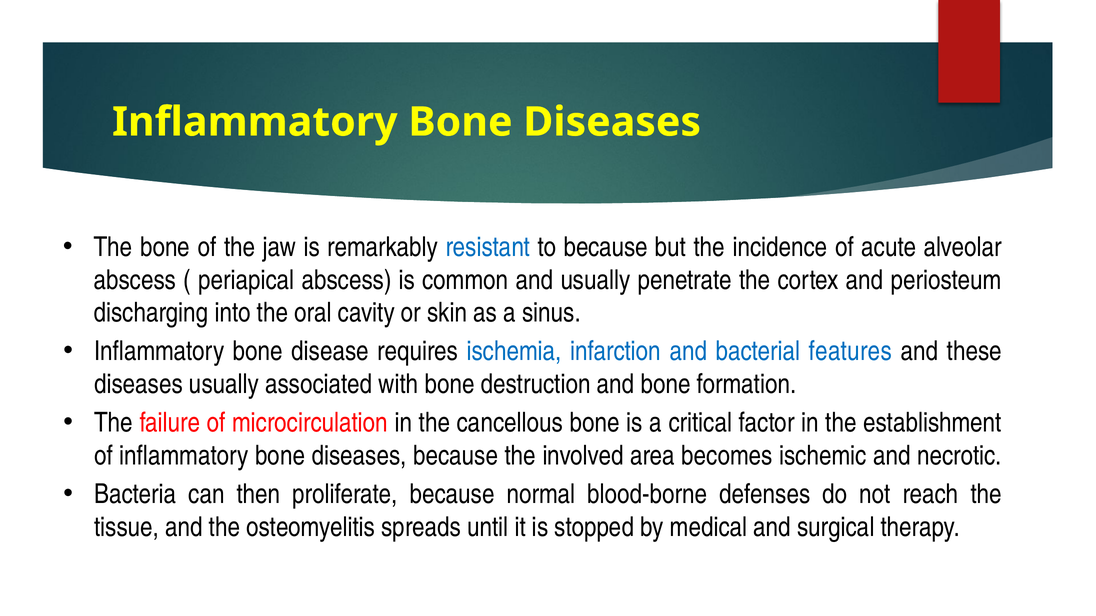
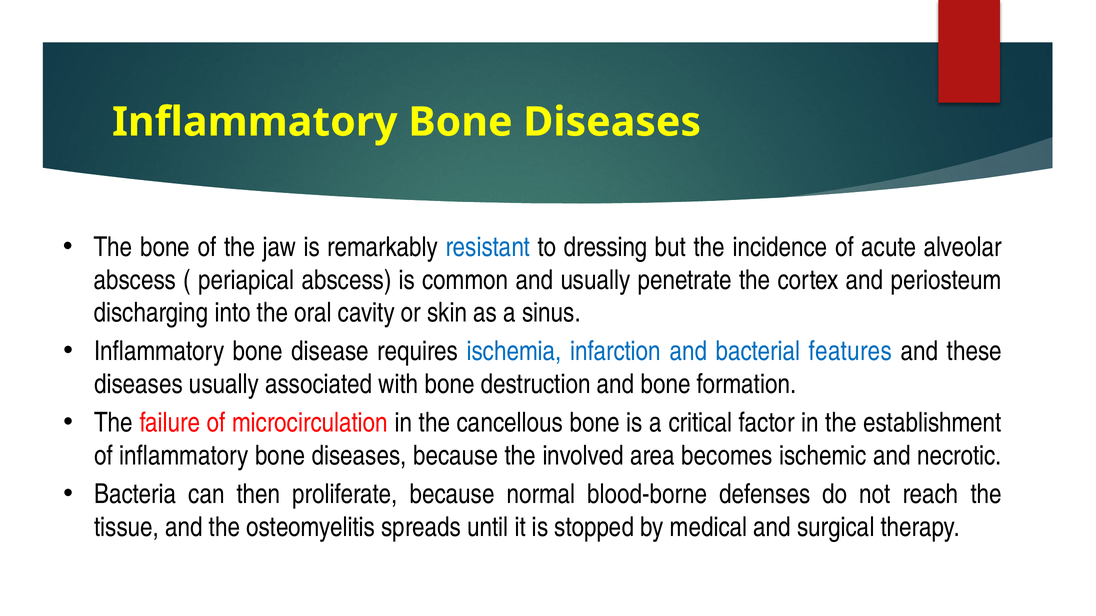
to because: because -> dressing
